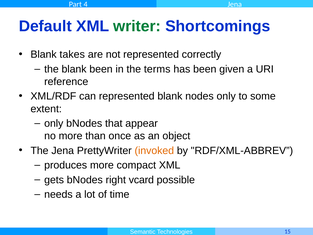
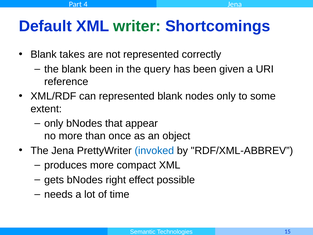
terms: terms -> query
invoked colour: orange -> blue
vcard: vcard -> effect
